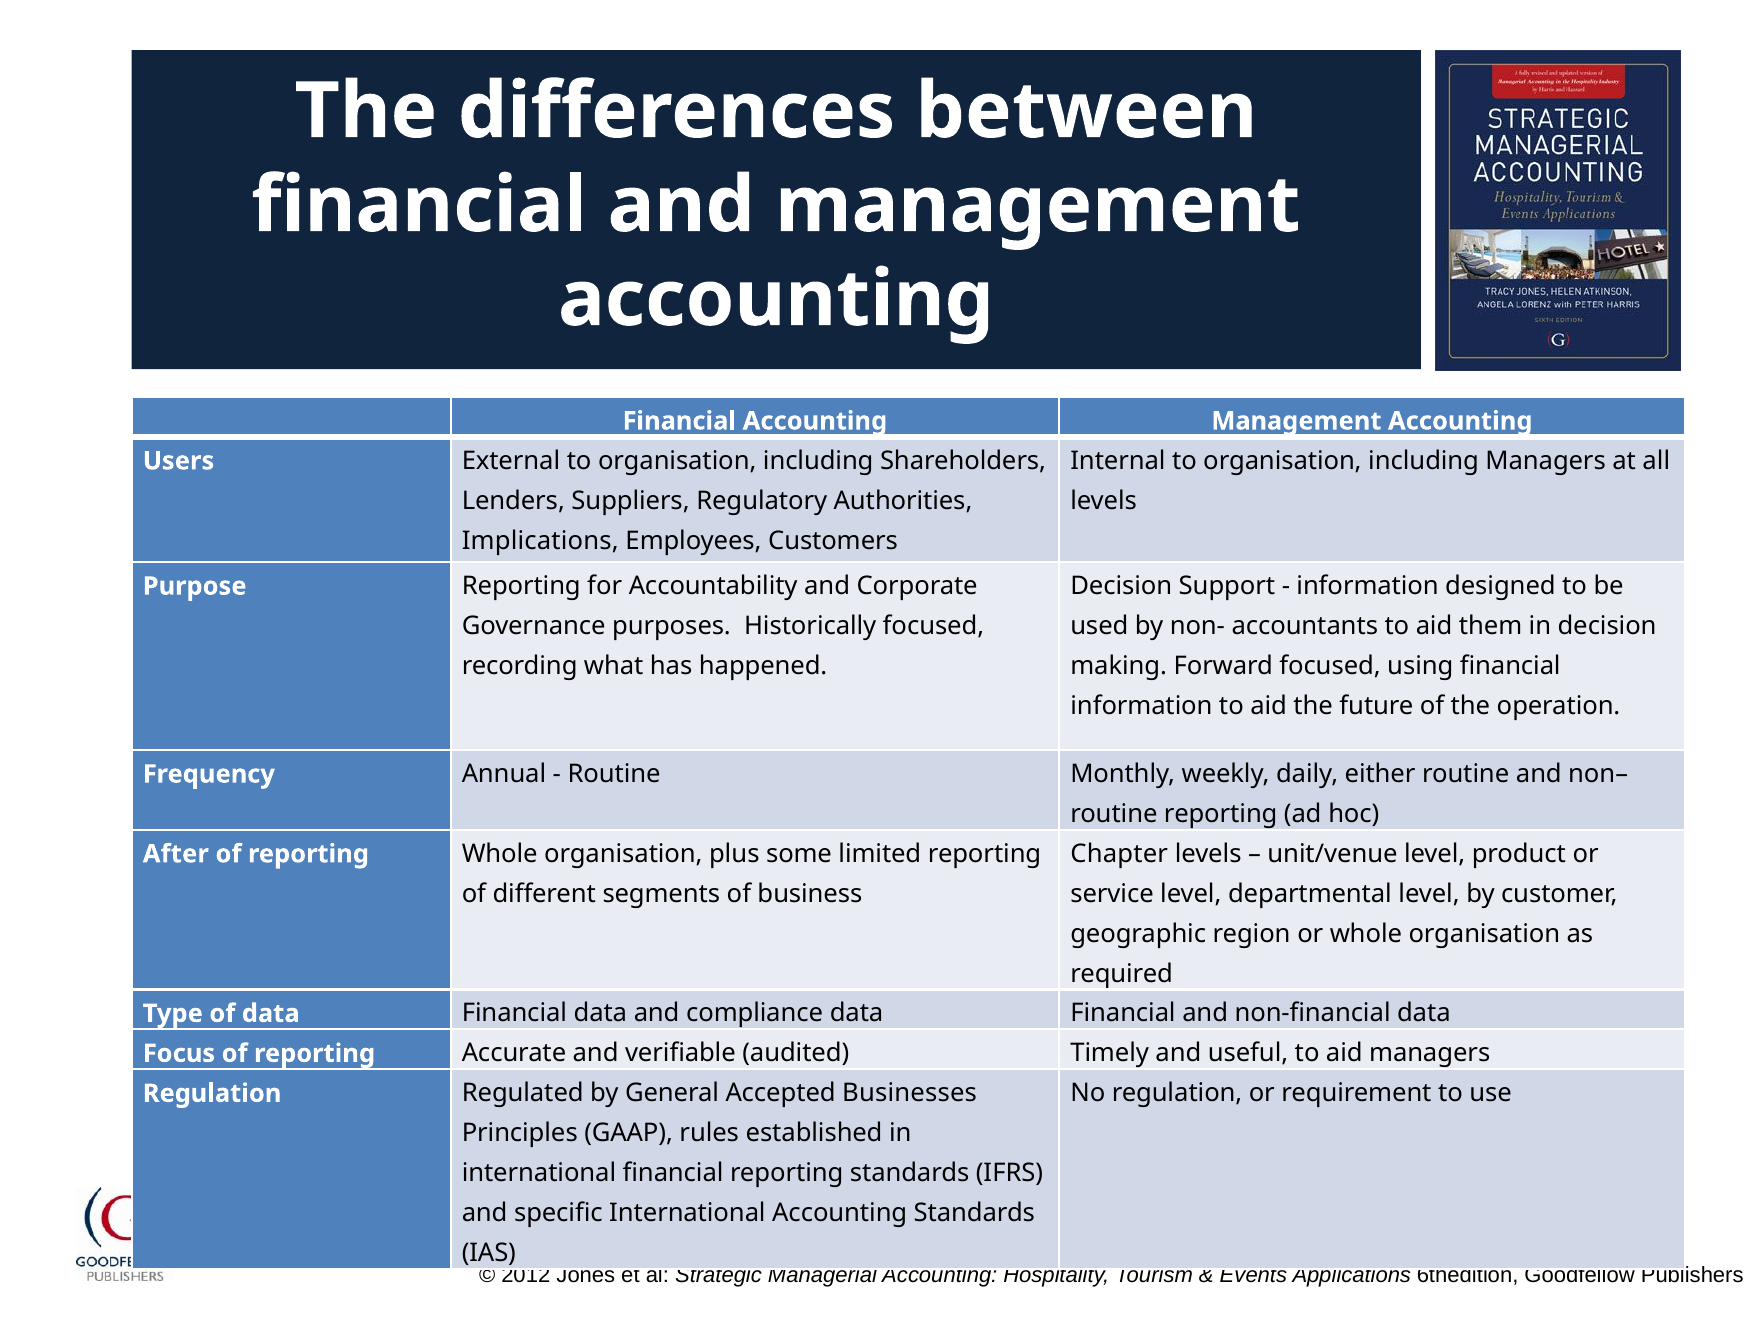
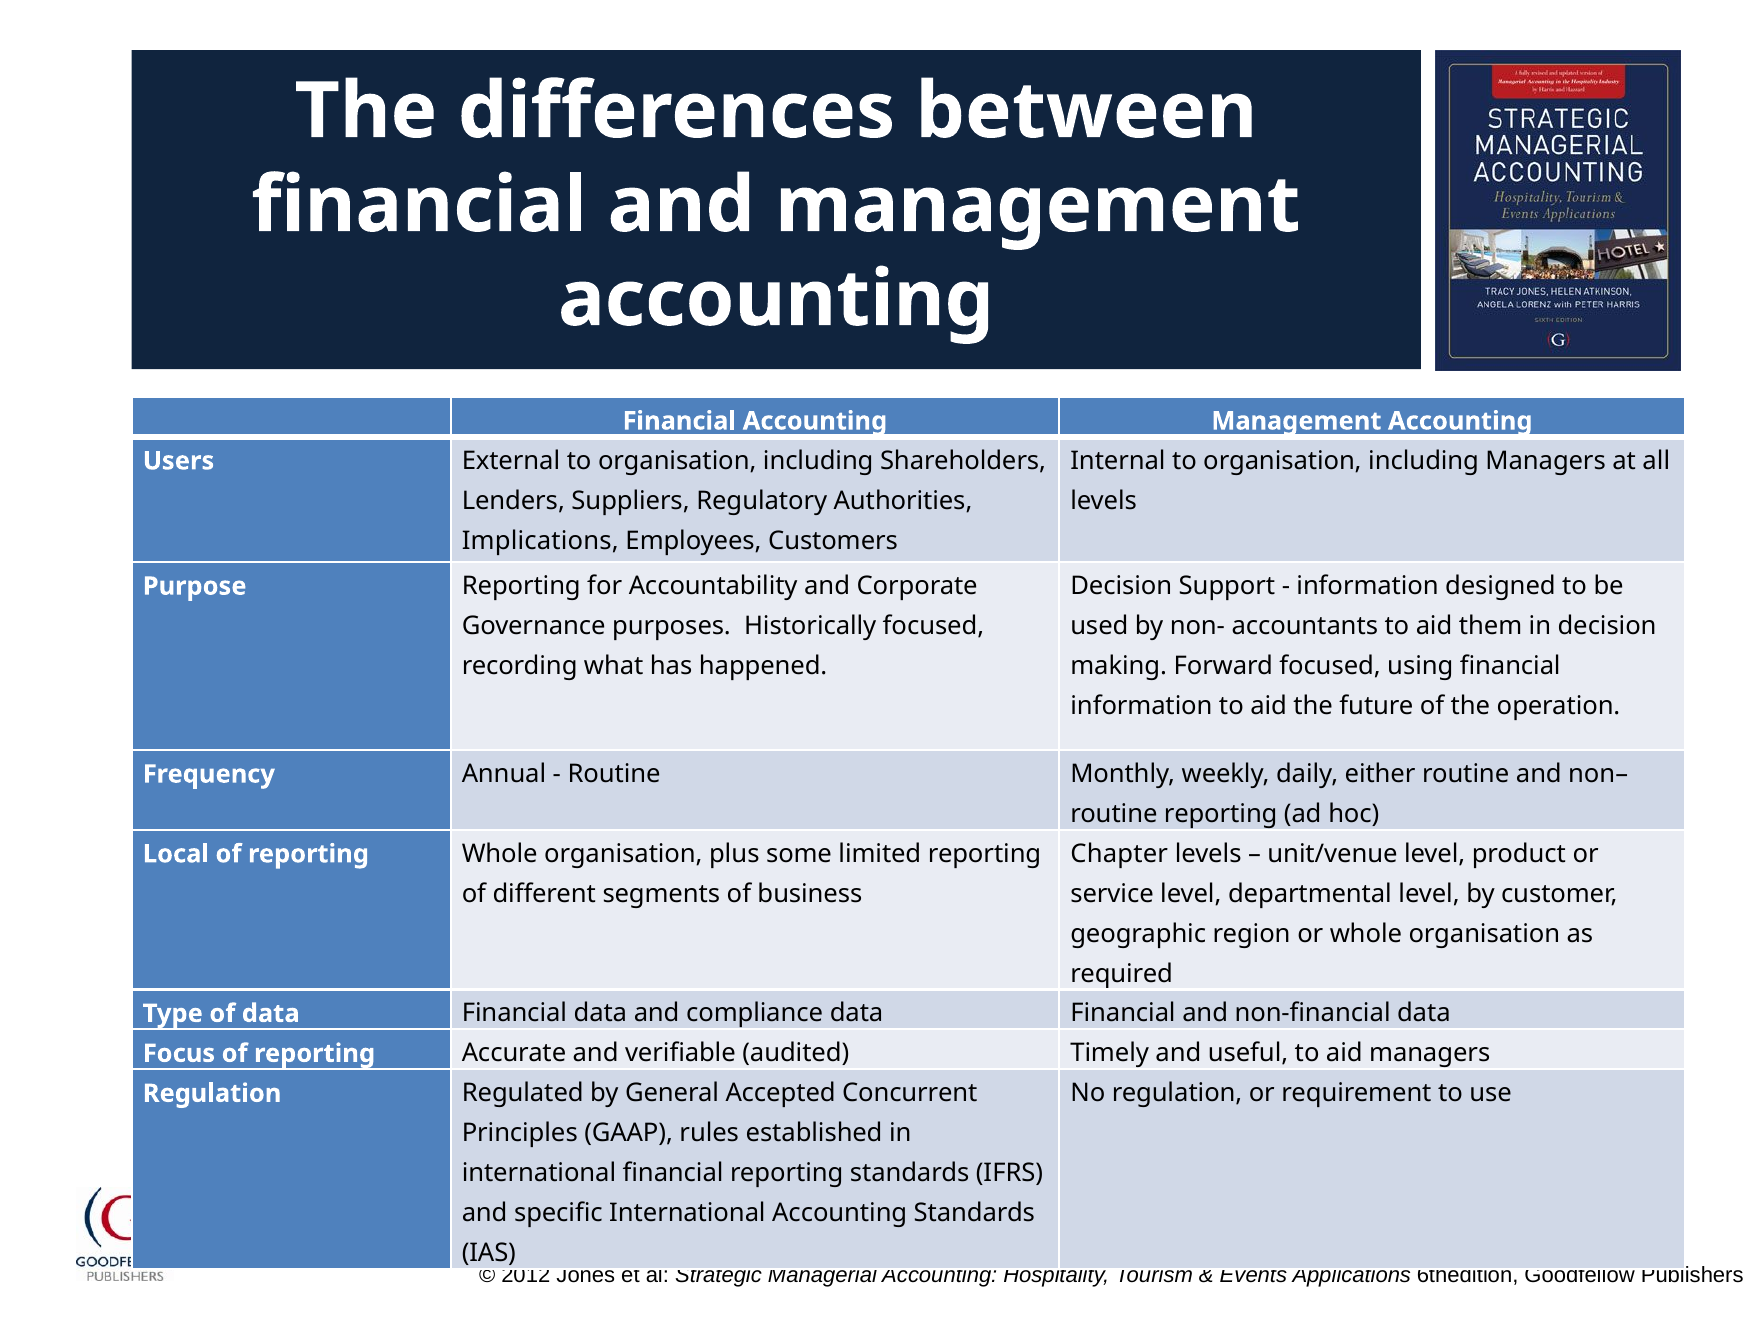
After: After -> Local
Businesses: Businesses -> Concurrent
